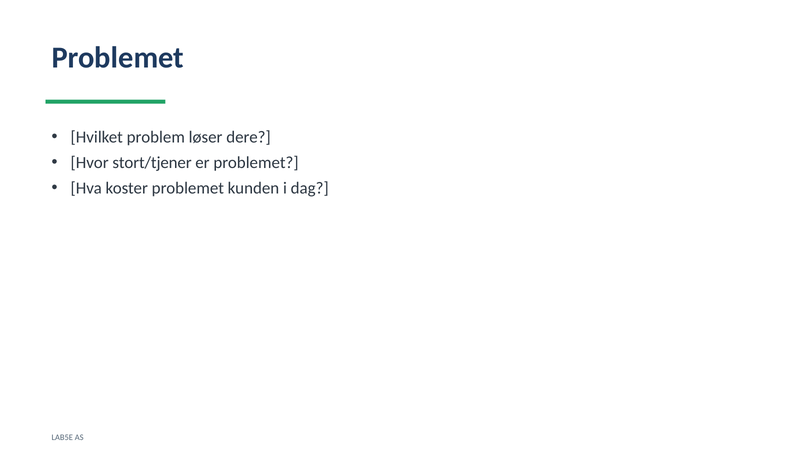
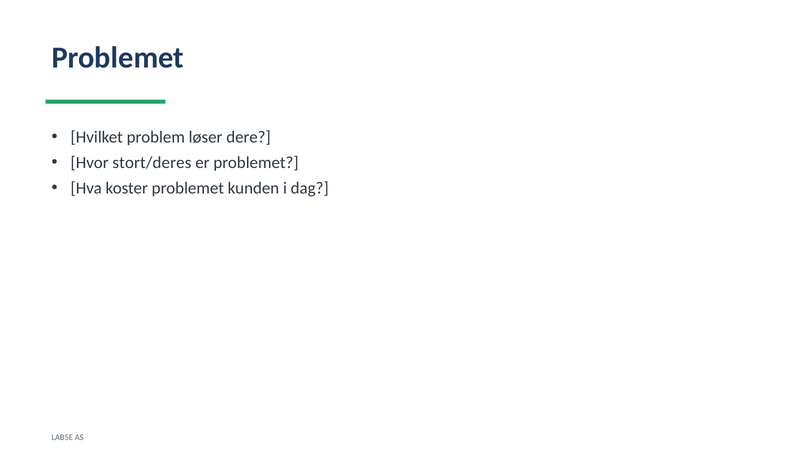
stort/tjener: stort/tjener -> stort/deres
